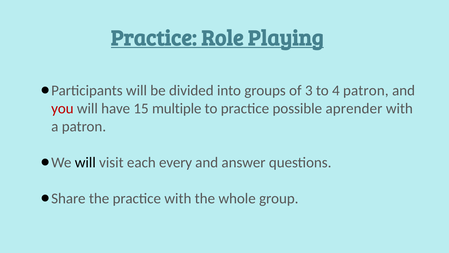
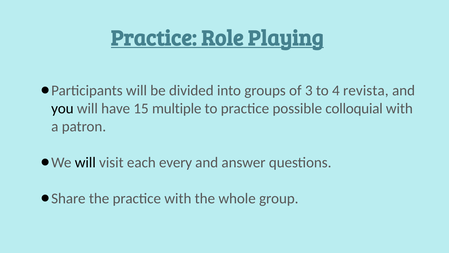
4 patron: patron -> revista
you colour: red -> black
aprender: aprender -> colloquial
